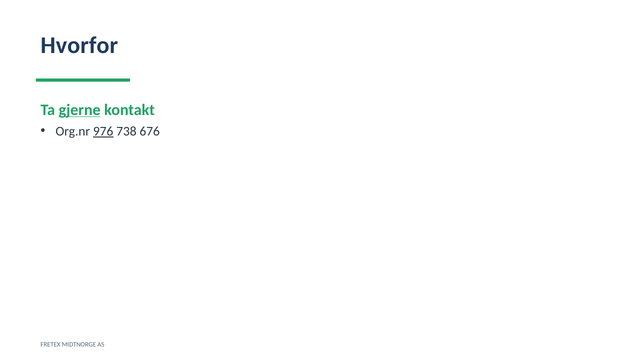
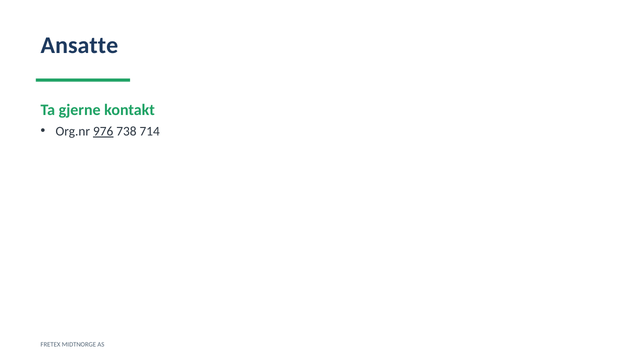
Hvorfor: Hvorfor -> Ansatte
gjerne underline: present -> none
676: 676 -> 714
